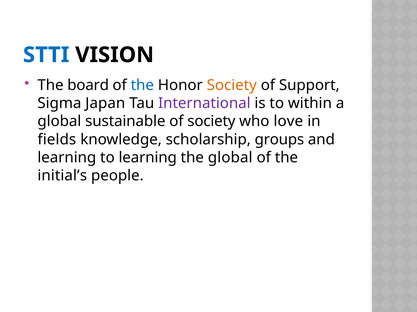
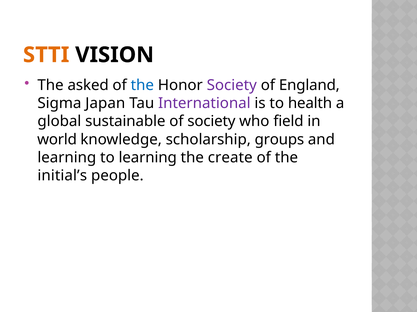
STTI colour: blue -> orange
board: board -> asked
Society at (232, 86) colour: orange -> purple
Support: Support -> England
within: within -> health
love: love -> field
fields: fields -> world
the global: global -> create
